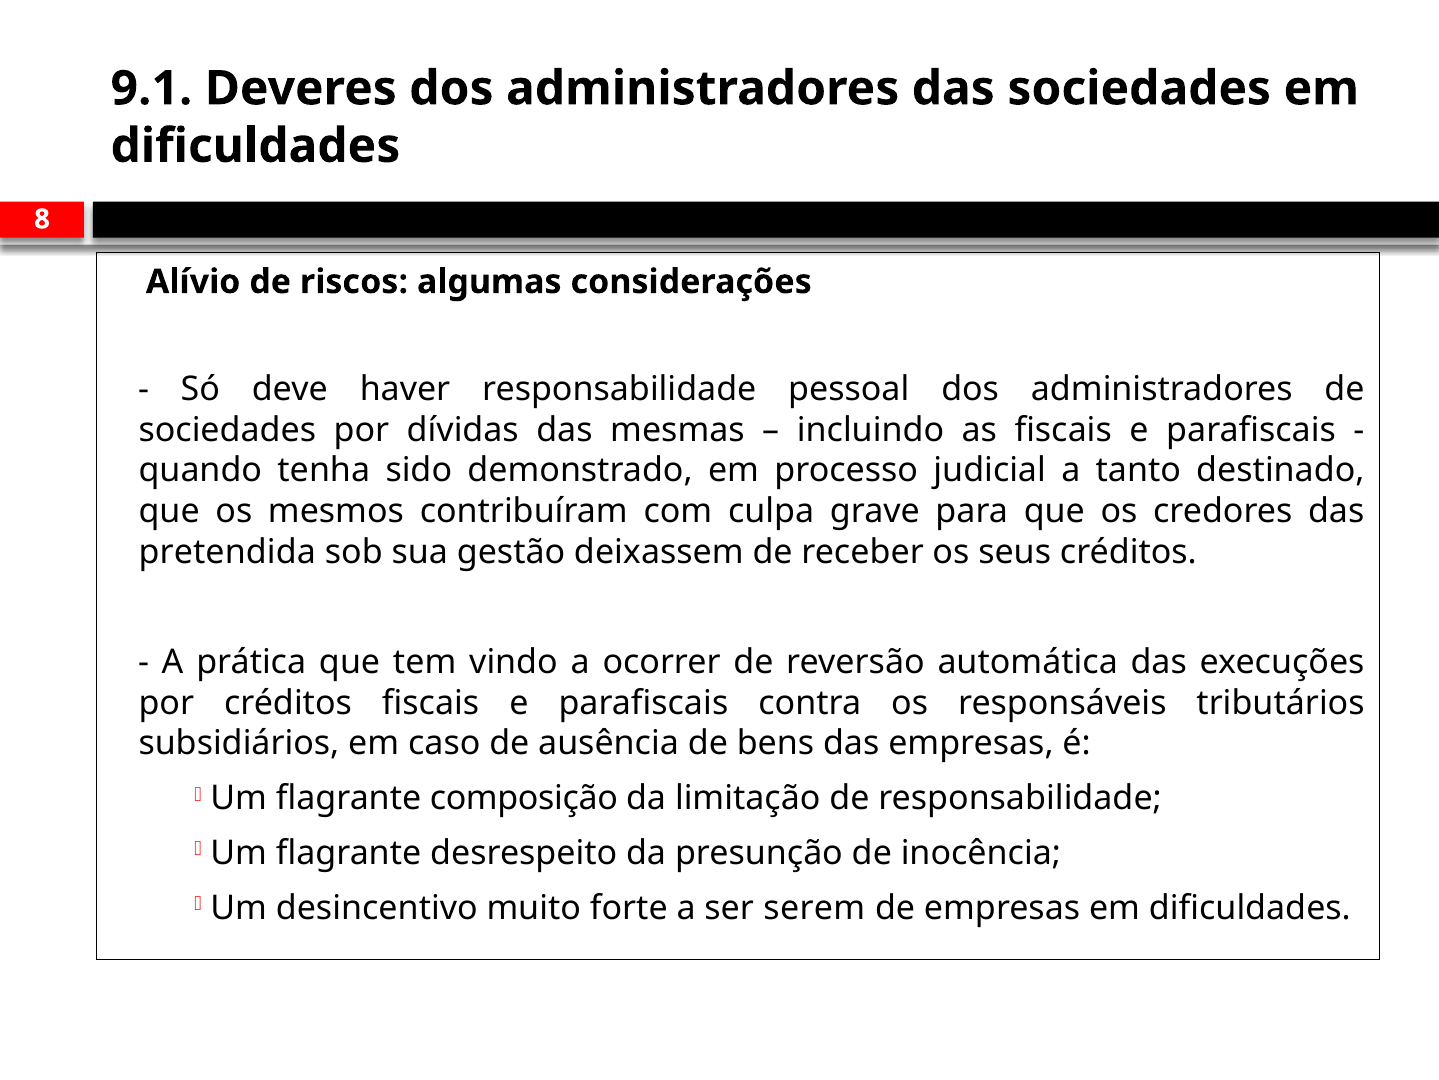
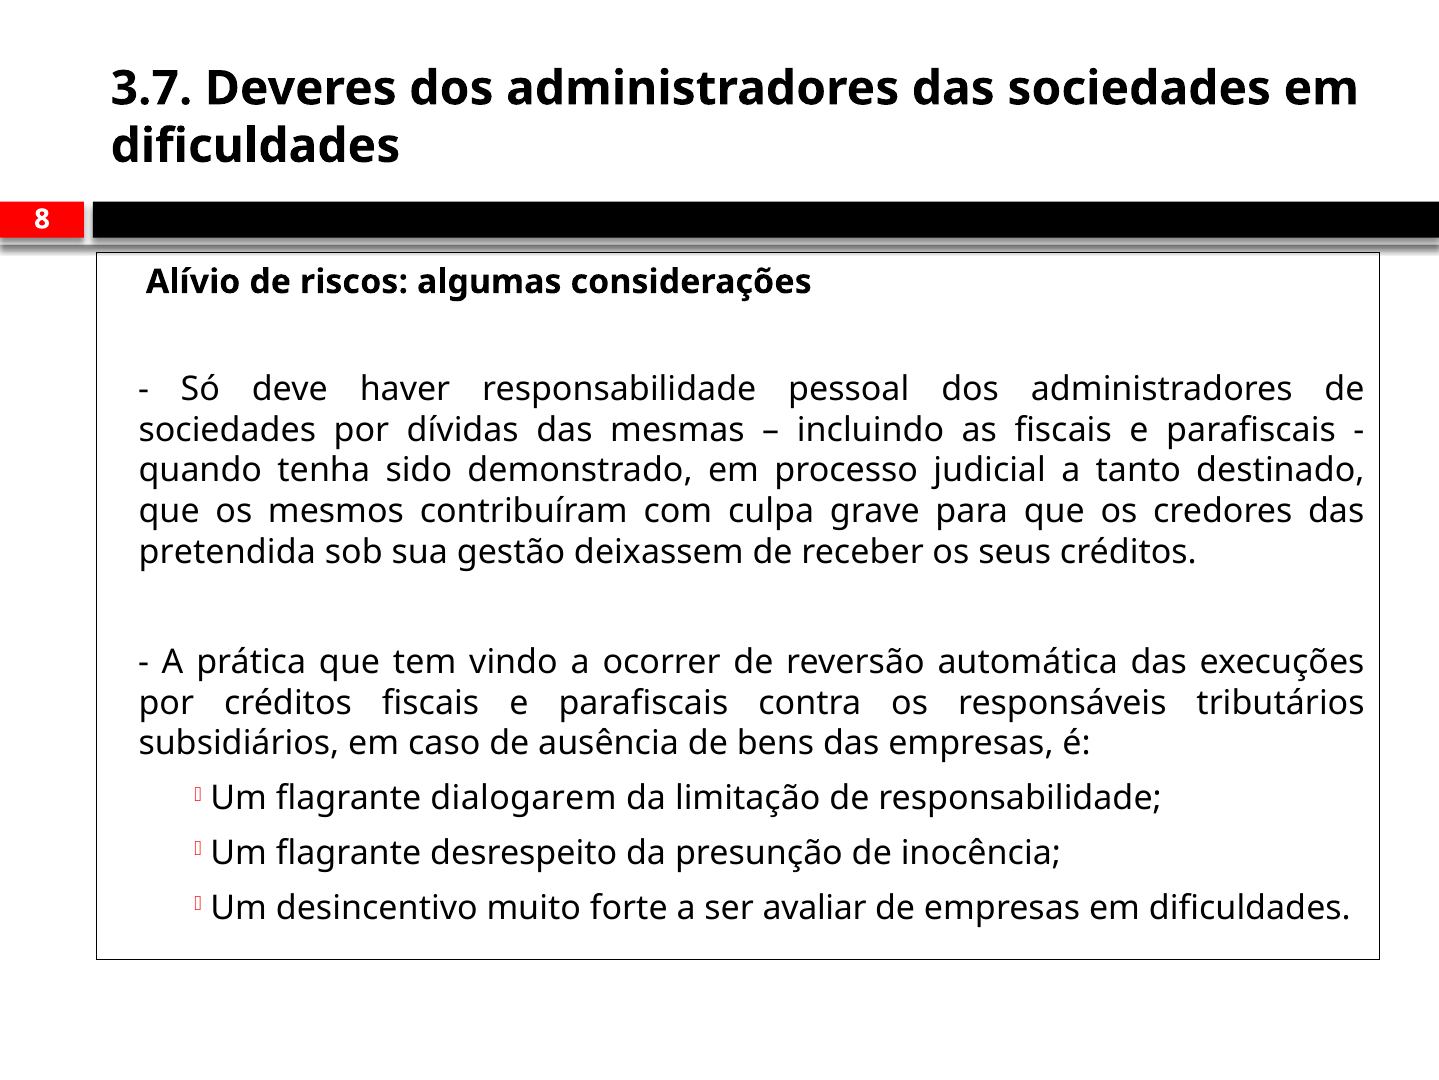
9.1: 9.1 -> 3.7
composição: composição -> dialogarem
serem: serem -> avaliar
